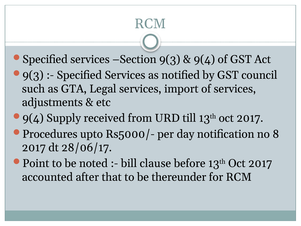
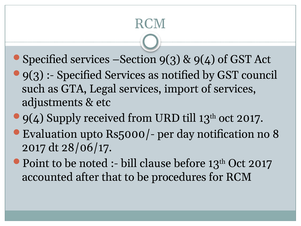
Procedures: Procedures -> Evaluation
thereunder: thereunder -> procedures
